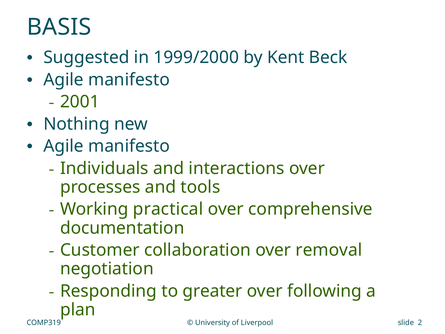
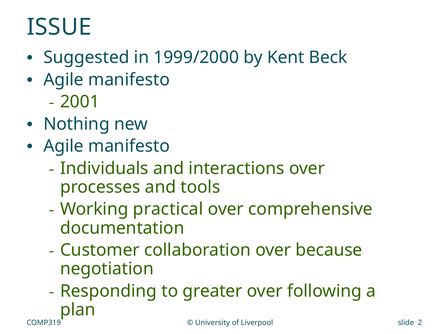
BASIS: BASIS -> ISSUE
removal: removal -> because
